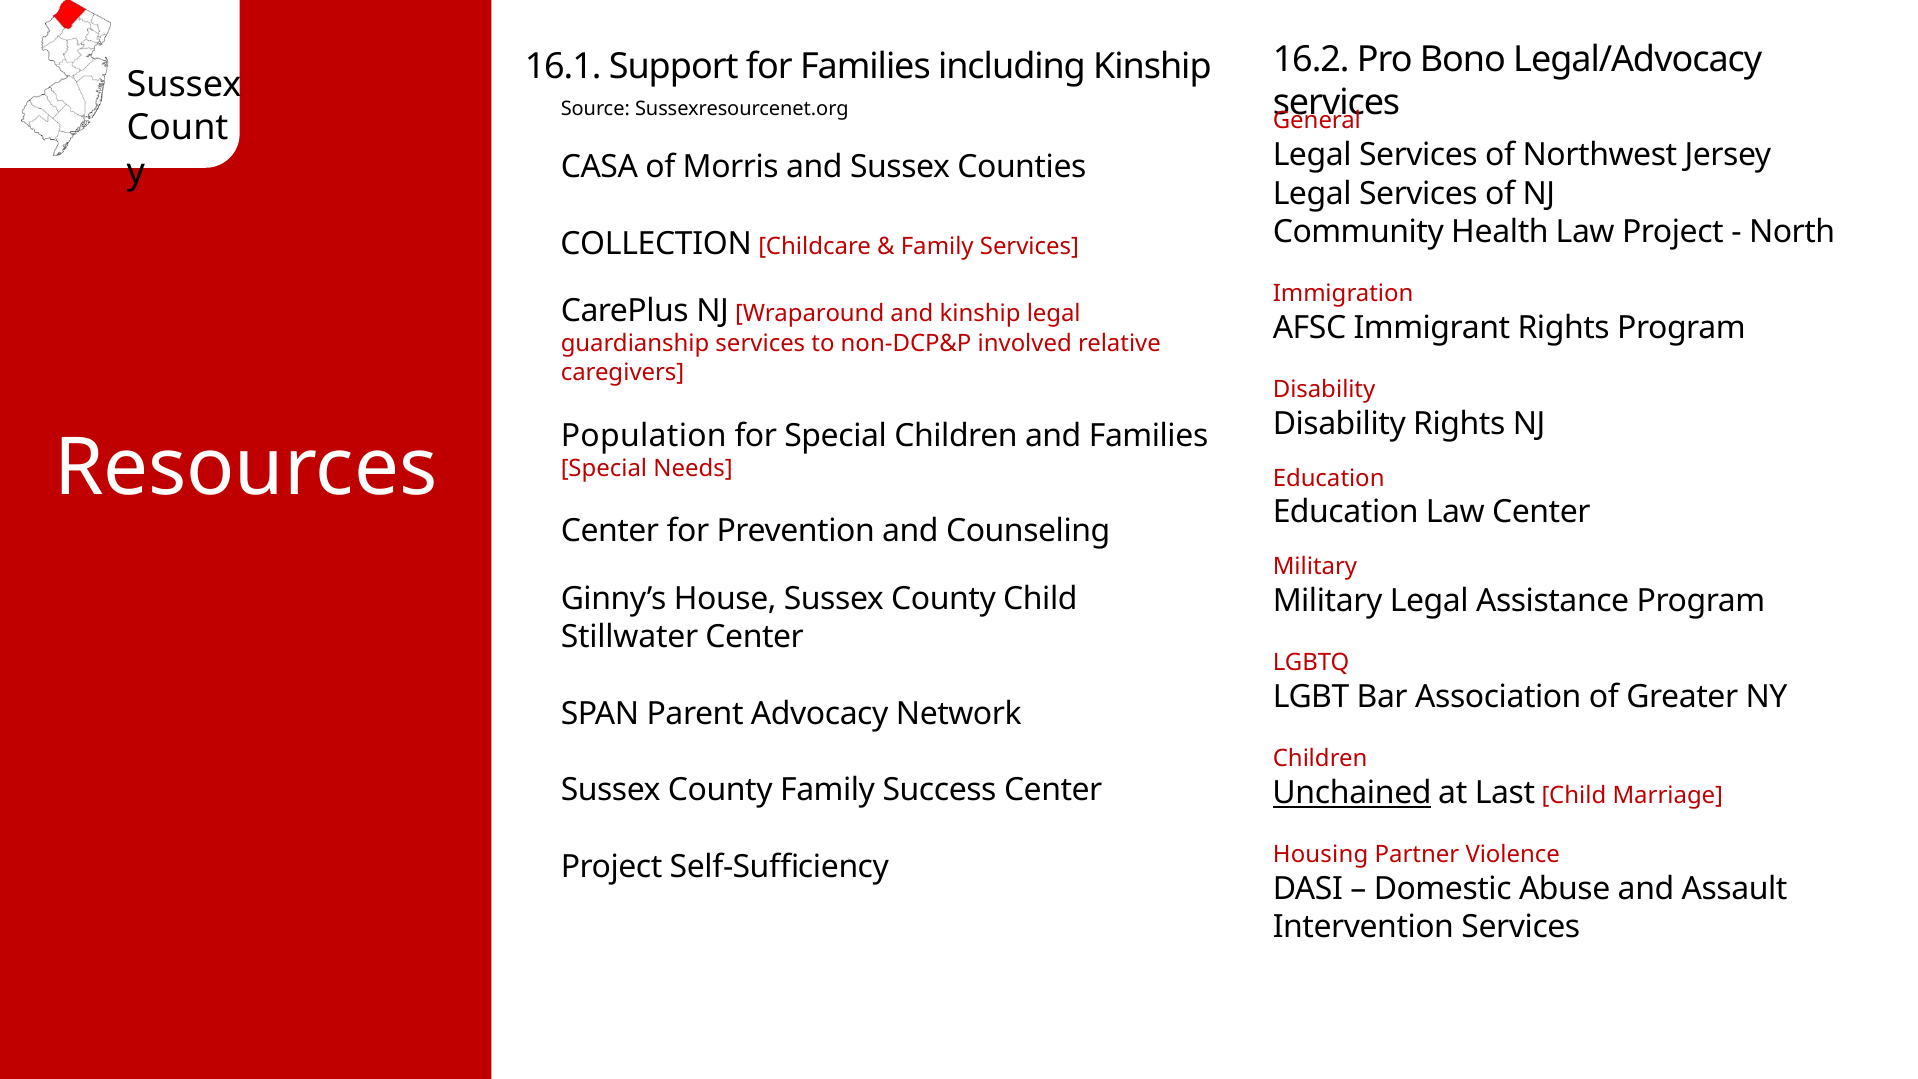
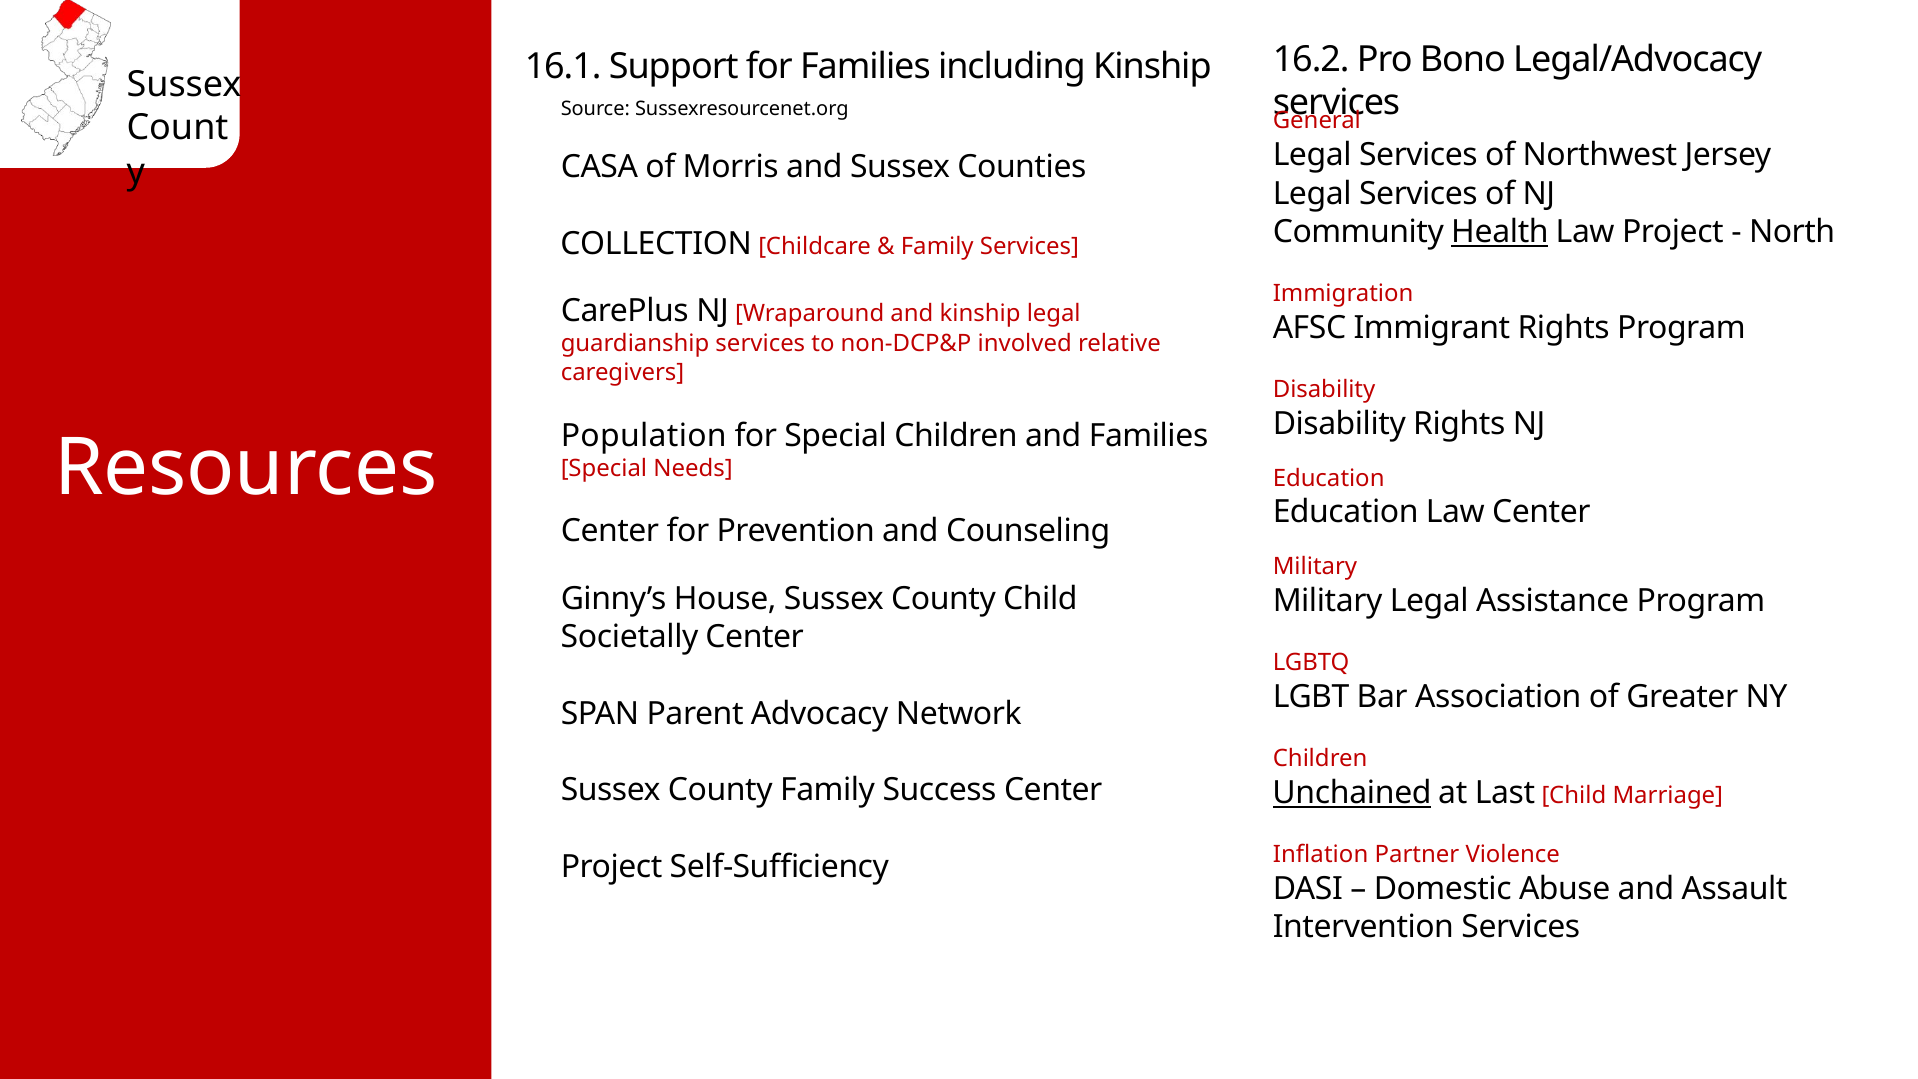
Health underline: none -> present
Stillwater: Stillwater -> Societally
Housing: Housing -> Inflation
